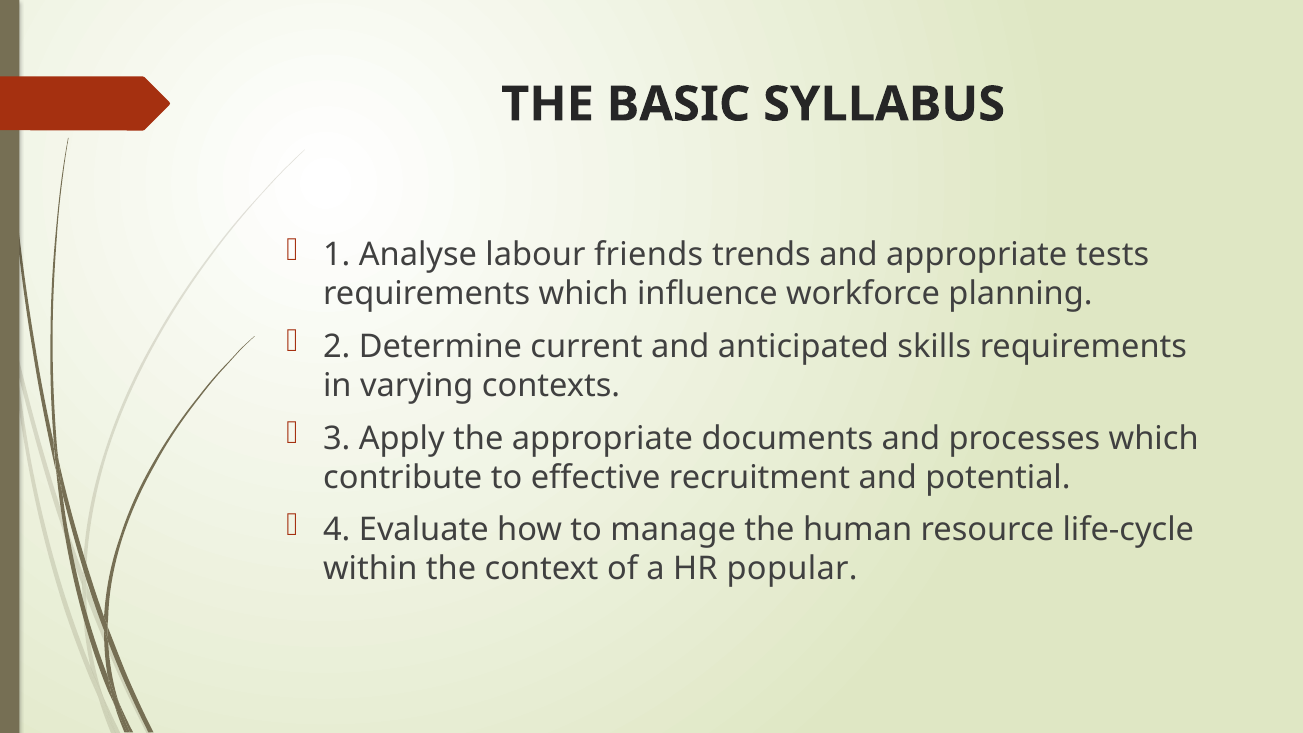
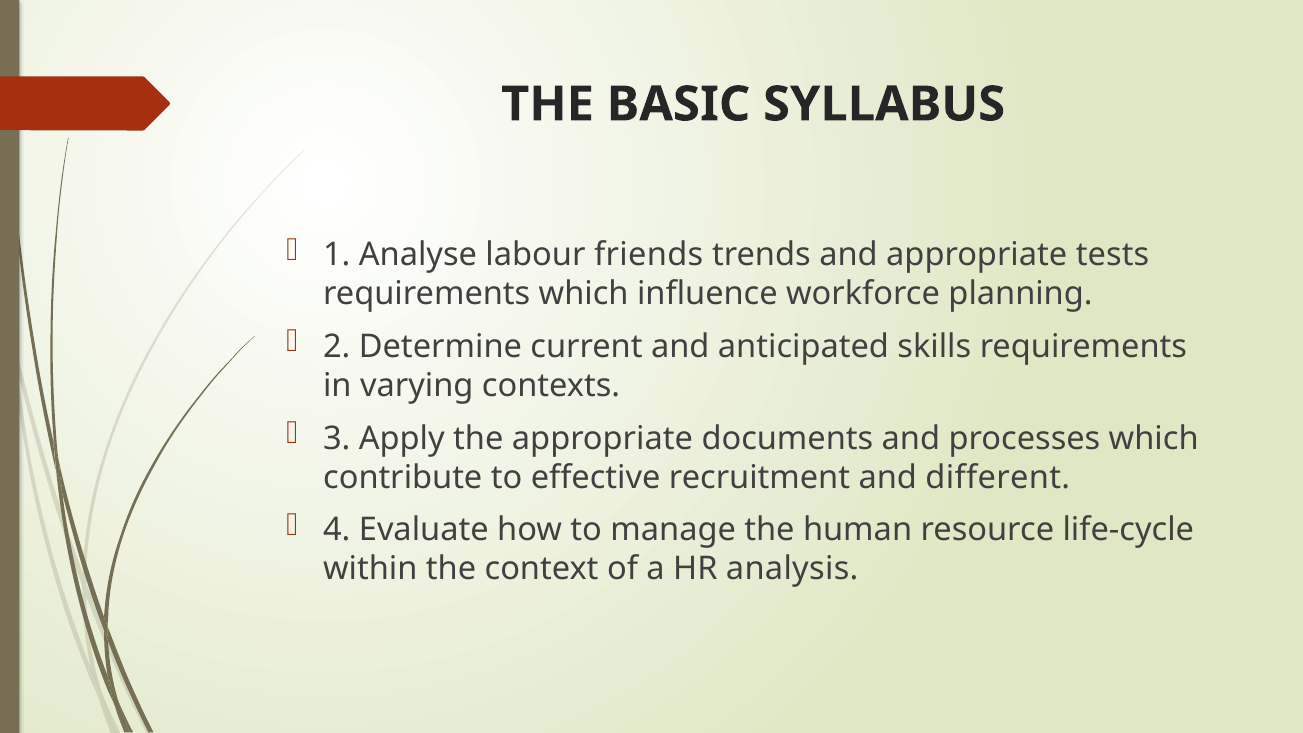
potential: potential -> different
popular: popular -> analysis
